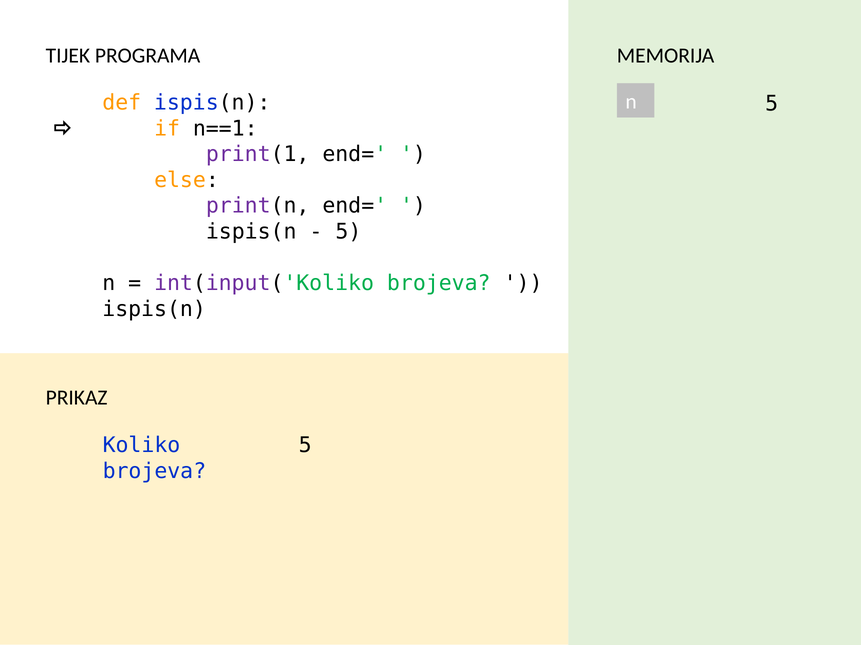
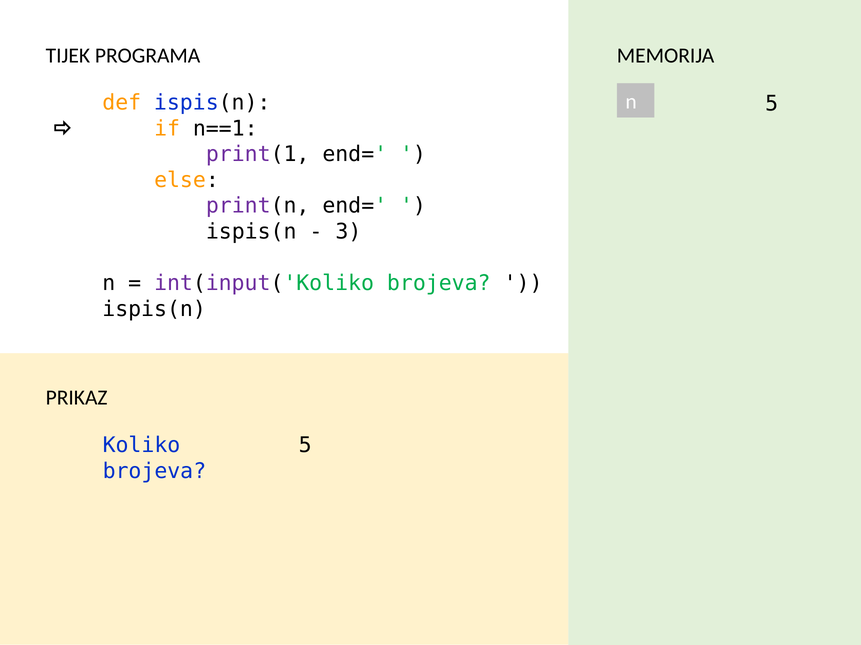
5 at (348, 232): 5 -> 3
